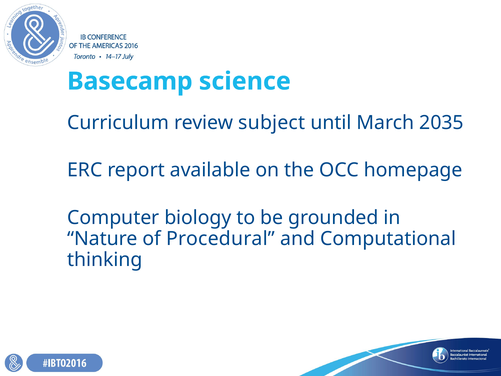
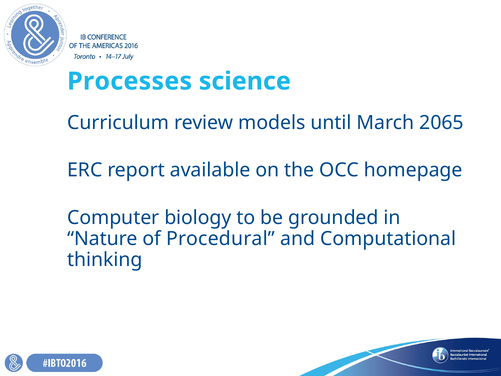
Basecamp: Basecamp -> Processes
subject: subject -> models
2035: 2035 -> 2065
